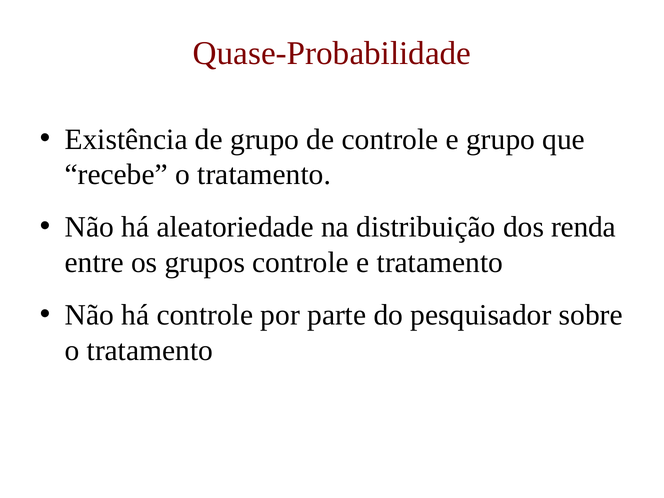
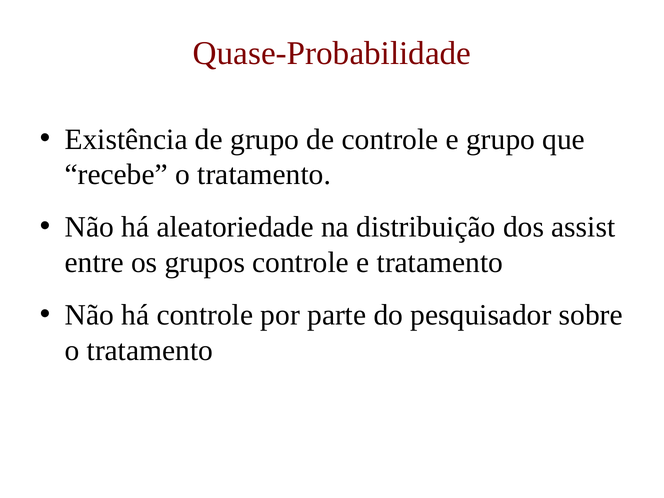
renda: renda -> assist
